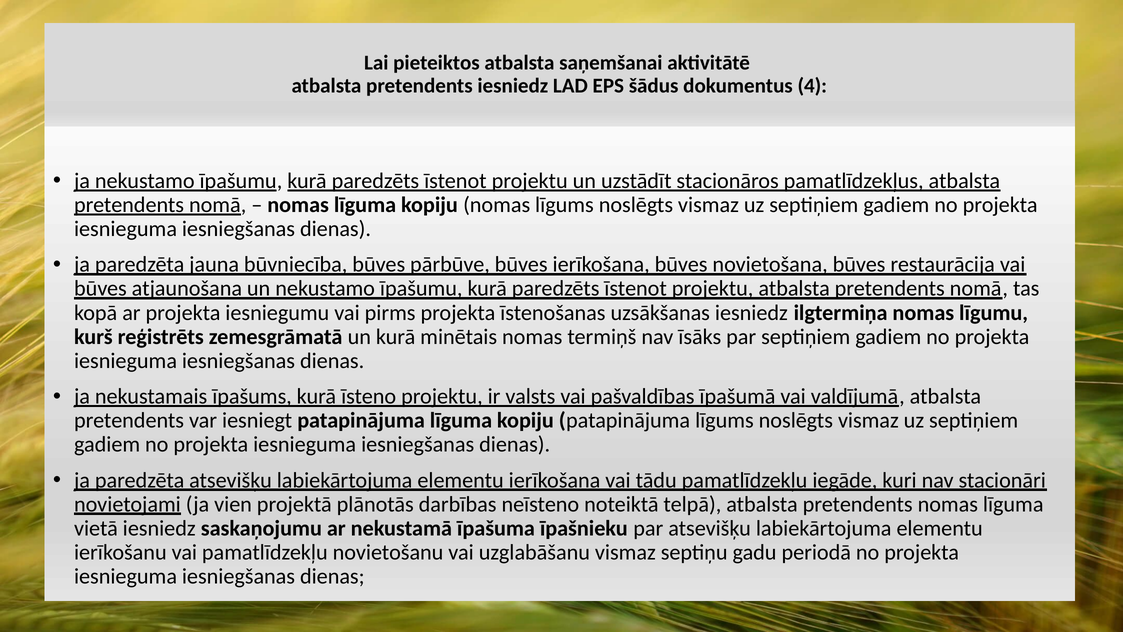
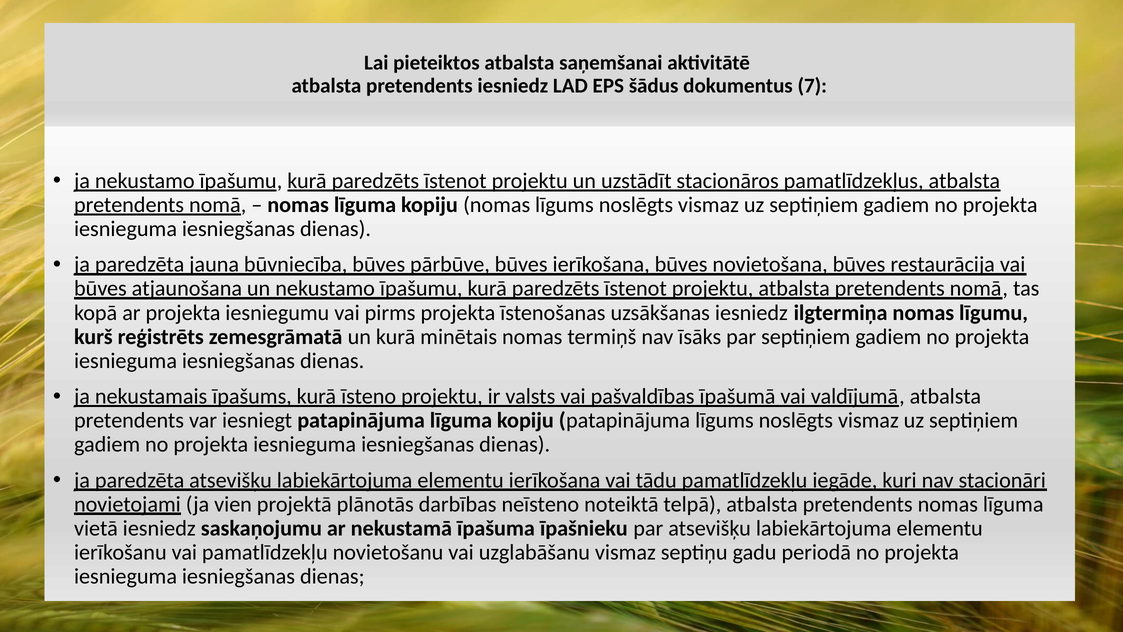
4: 4 -> 7
